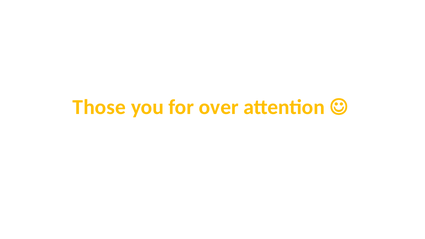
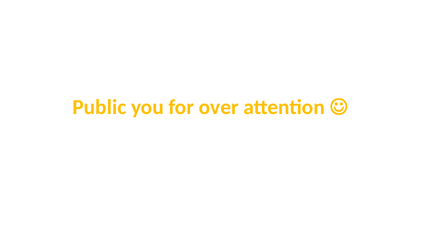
Those: Those -> Public
